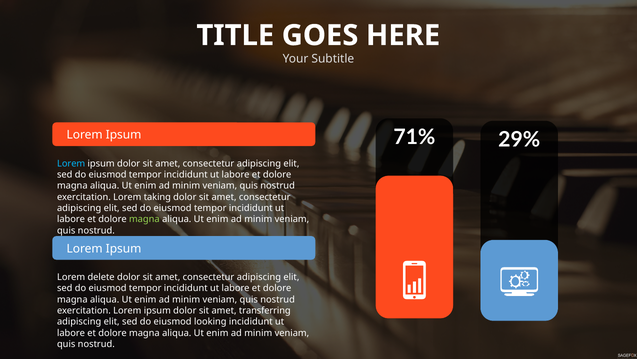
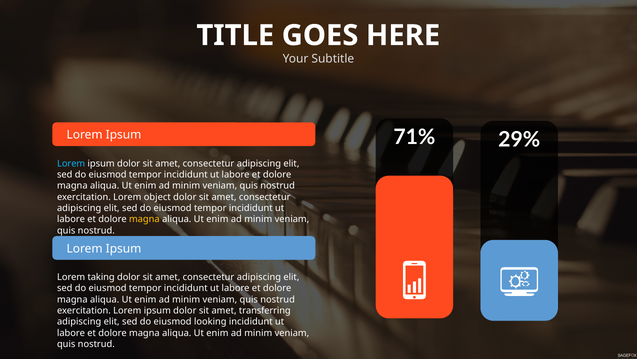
taking: taking -> object
magna at (144, 219) colour: light green -> yellow
delete: delete -> taking
